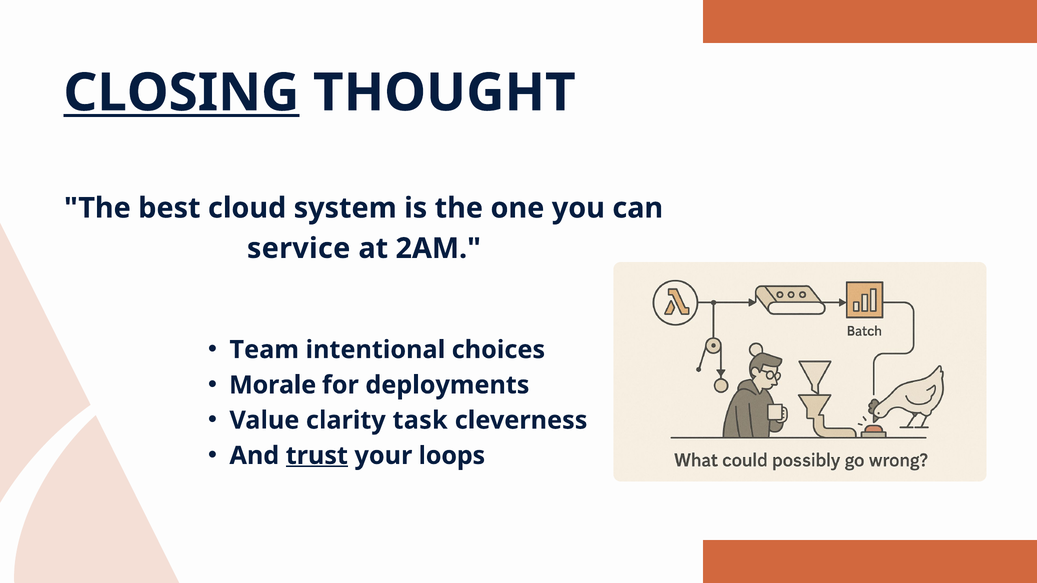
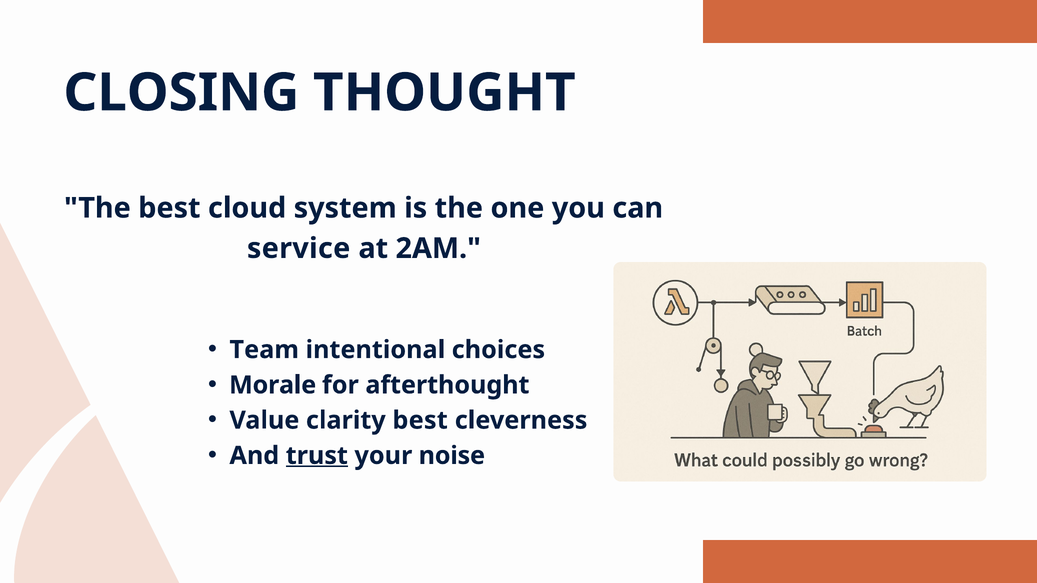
CLOSING underline: present -> none
deployments: deployments -> afterthought
clarity task: task -> best
loops: loops -> noise
